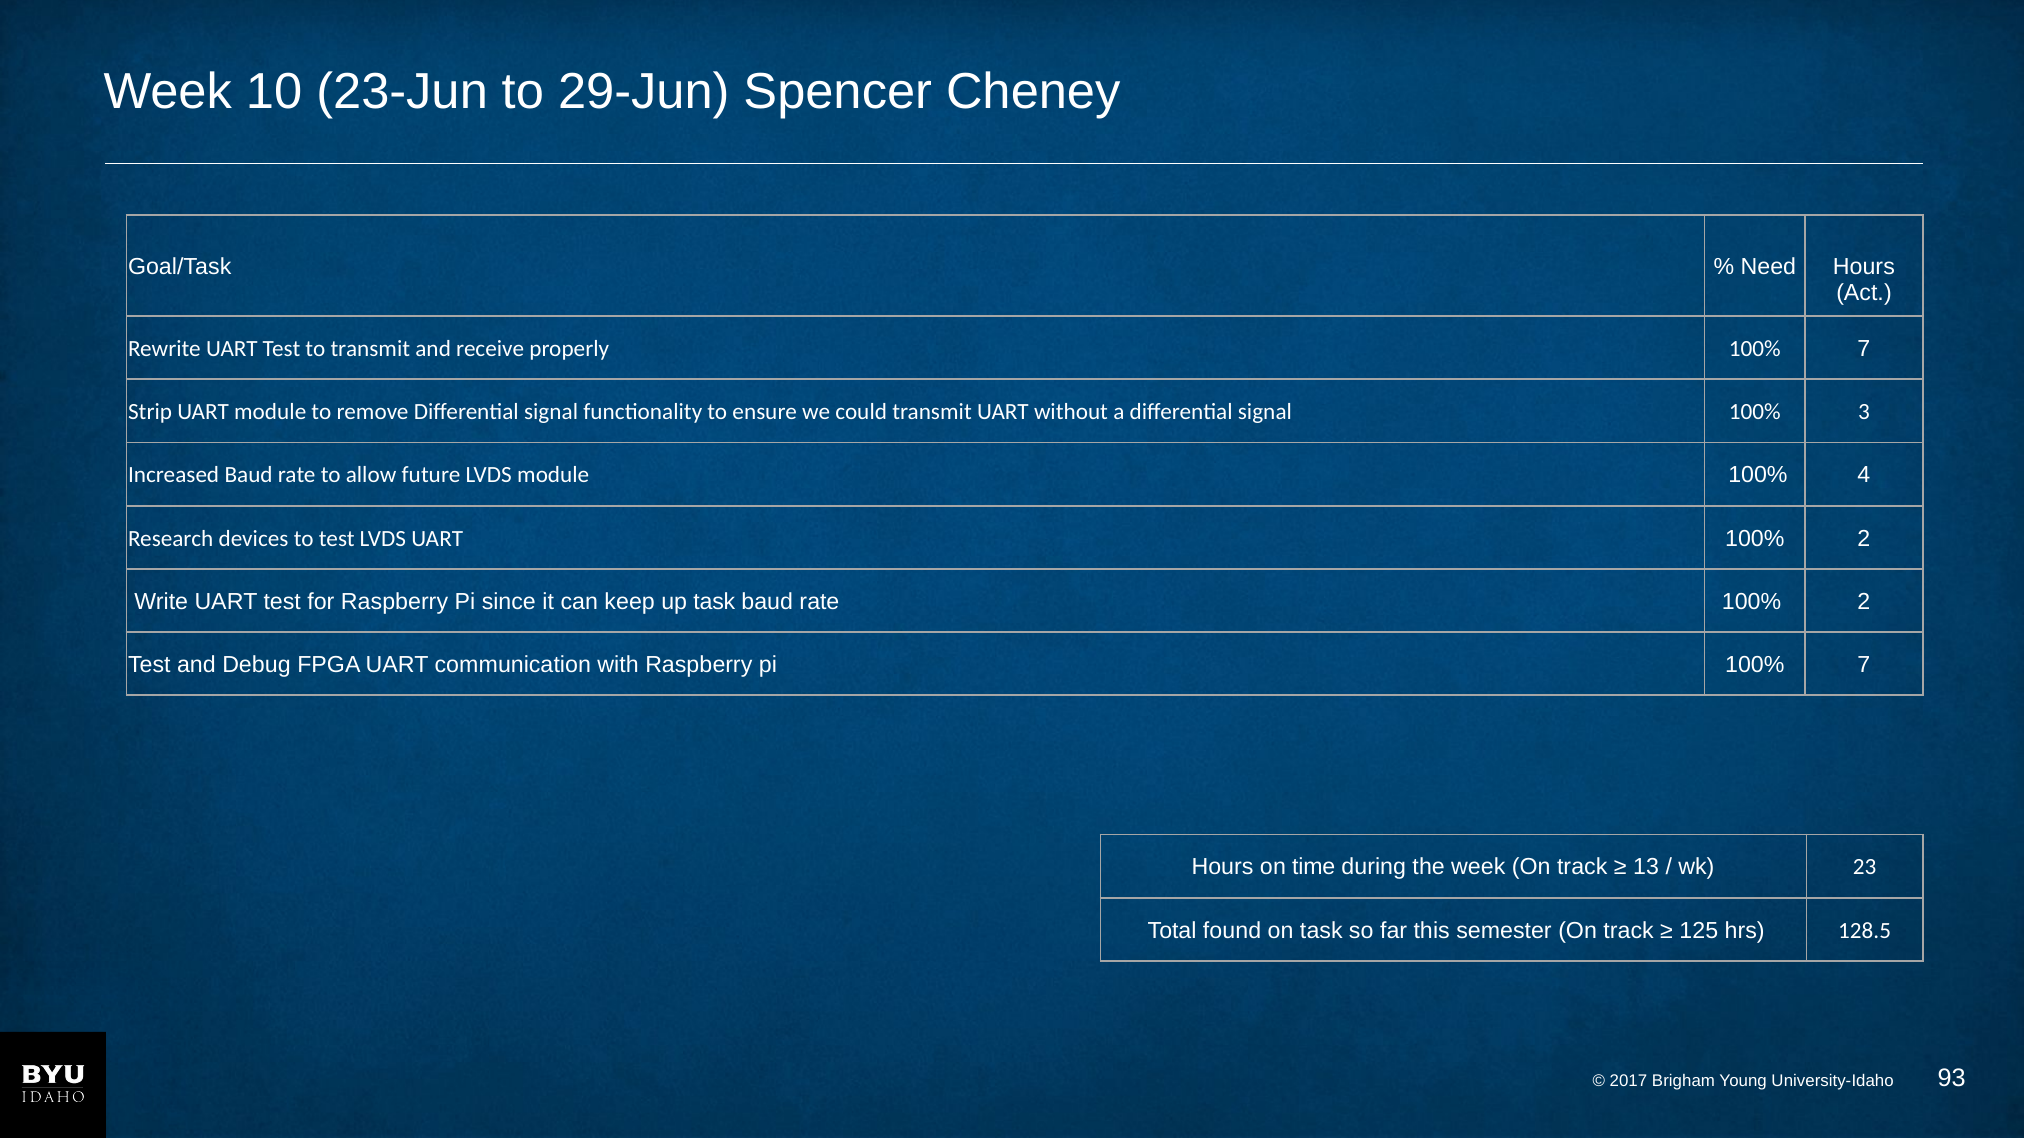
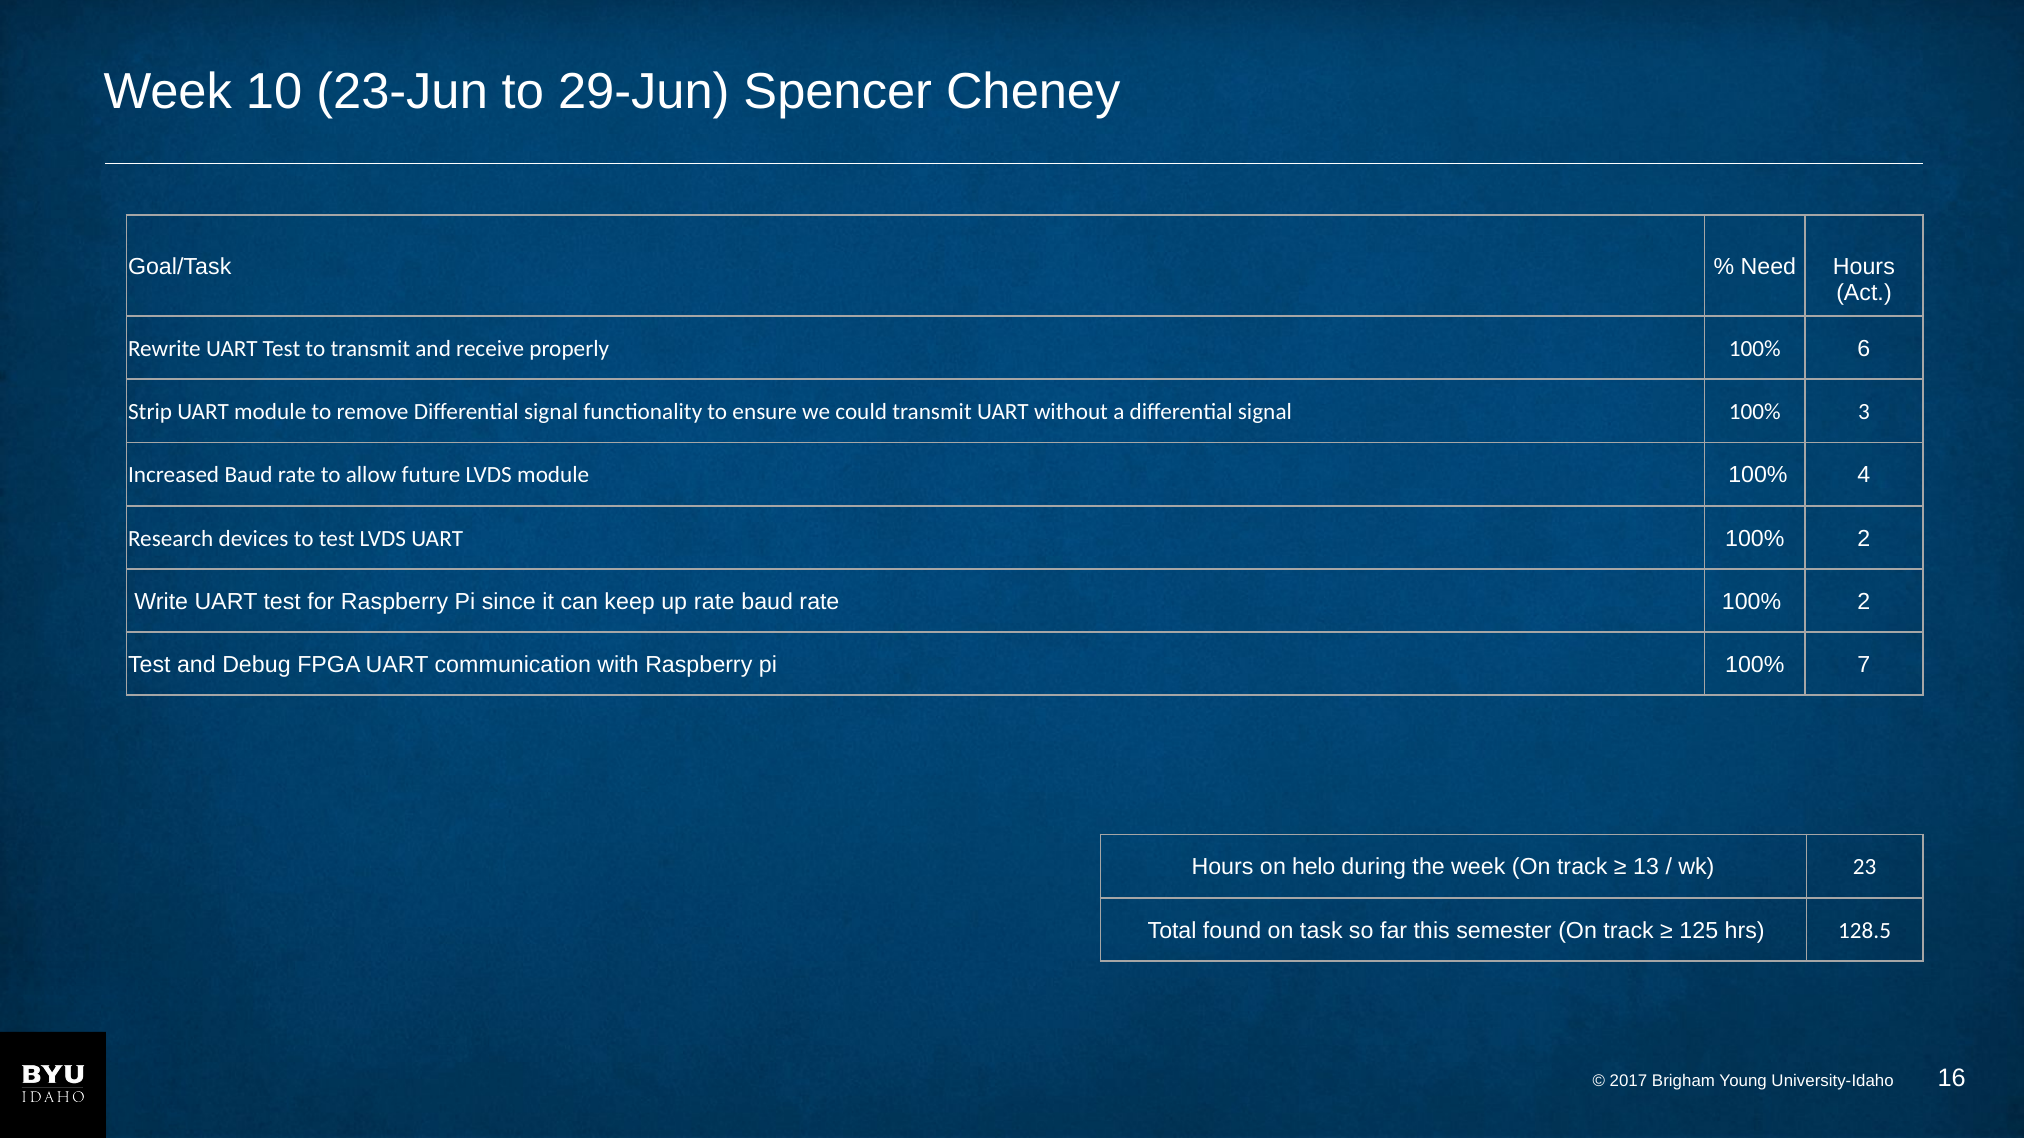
properly 100% 7: 7 -> 6
up task: task -> rate
time: time -> helo
93: 93 -> 16
